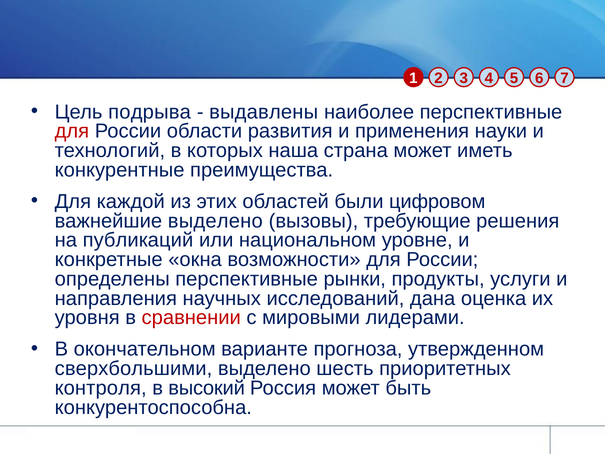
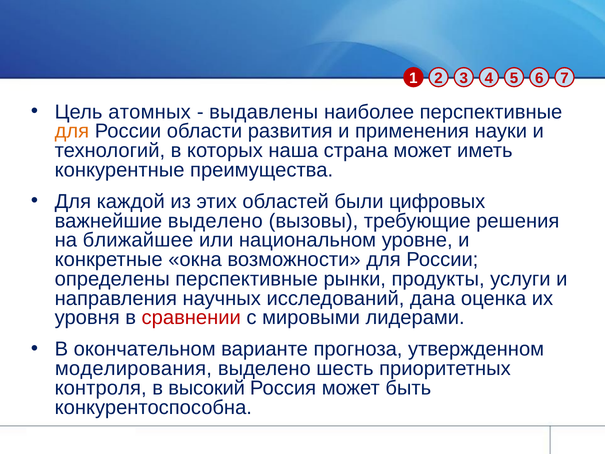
подрыва: подрыва -> атомных
для at (72, 131) colour: red -> orange
цифровом: цифровом -> цифровых
публикаций: публикаций -> ближайшее
сверхбольшими: сверхбольшими -> моделирования
